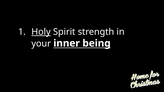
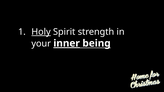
inner underline: none -> present
